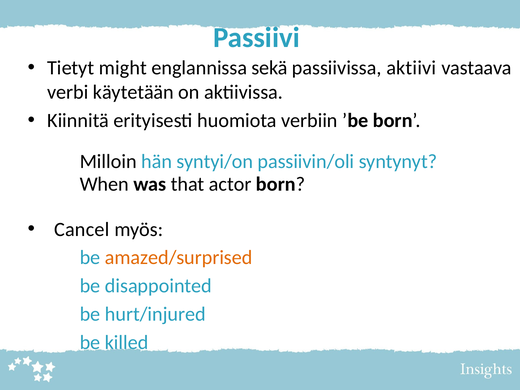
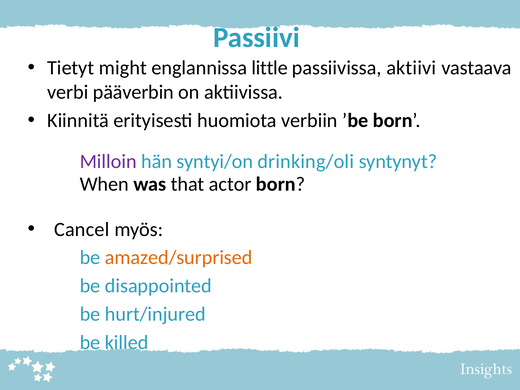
sekä: sekä -> little
käytetään: käytetään -> pääverbin
Milloin colour: black -> purple
passiivin/oli: passiivin/oli -> drinking/oli
